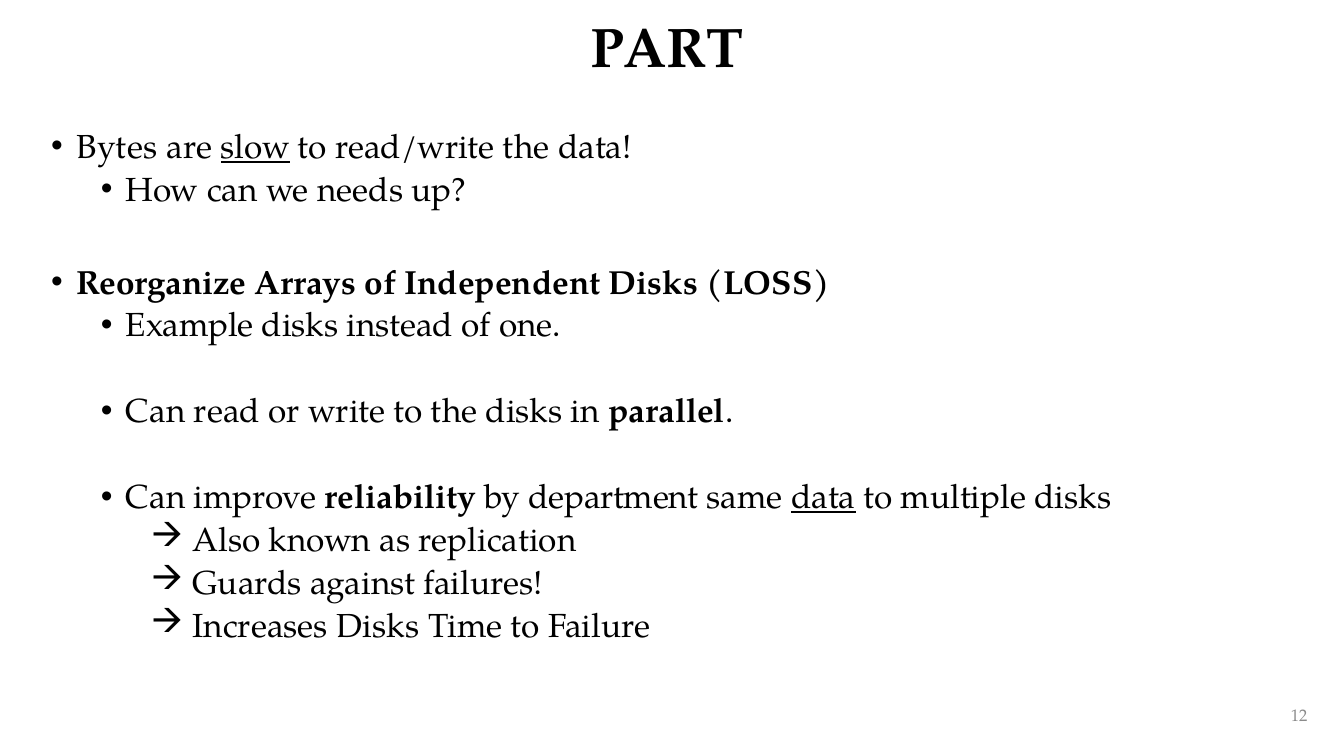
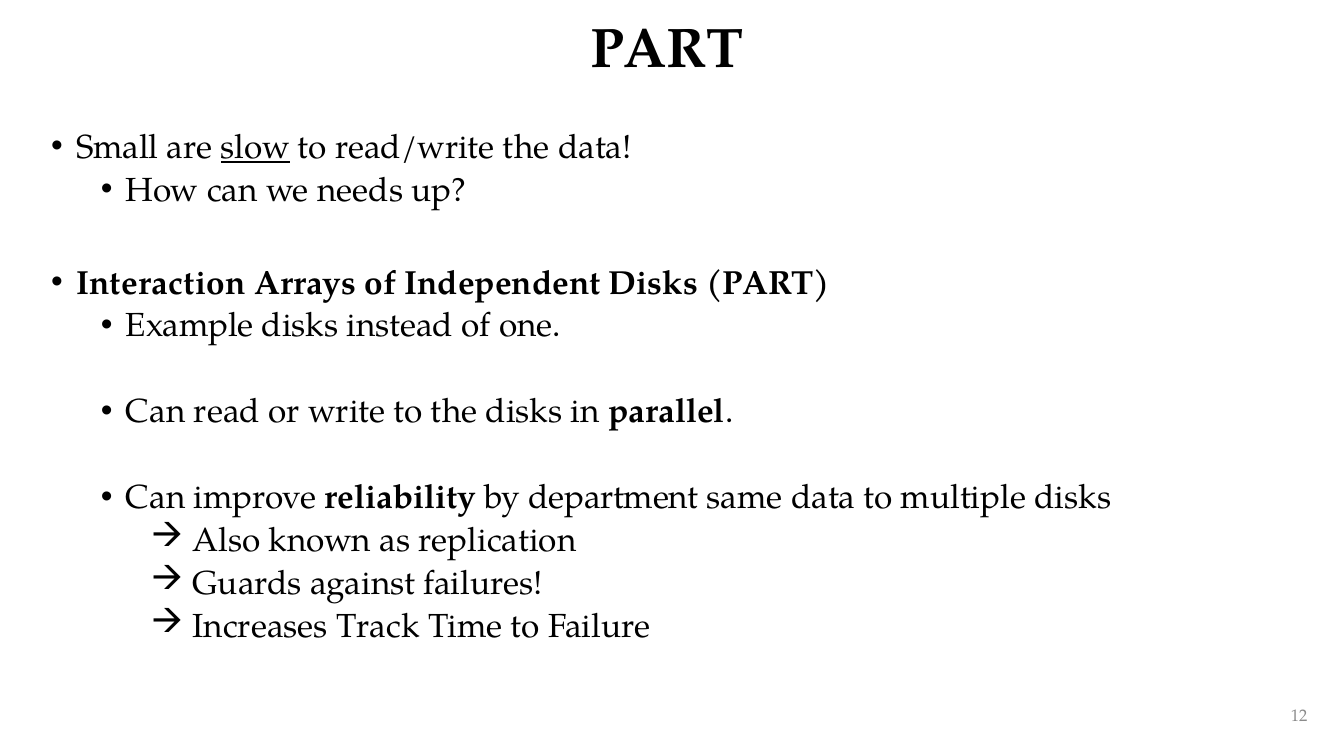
Bytes: Bytes -> Small
Reorganize: Reorganize -> Interaction
Disks LOSS: LOSS -> PART
data at (823, 497) underline: present -> none
Increases Disks: Disks -> Track
